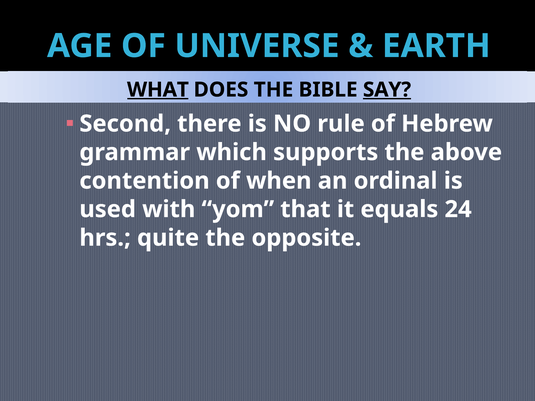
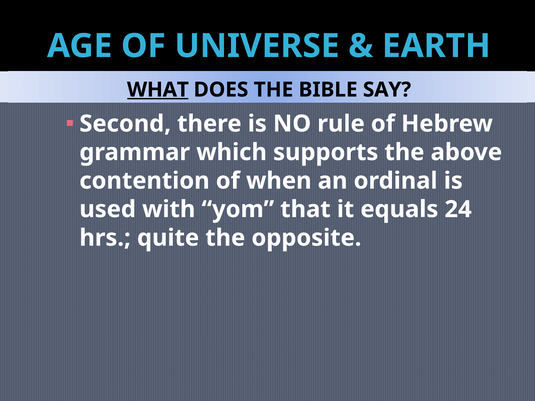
SAY underline: present -> none
